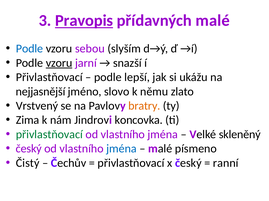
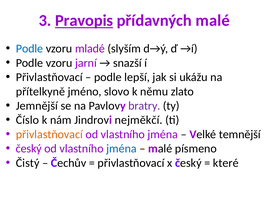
sebou: sebou -> mladé
vzoru at (59, 63) underline: present -> none
nejjasnější: nejjasnější -> přítelkyně
Vrstvený: Vrstvený -> Jemnější
bratry colour: orange -> purple
Zima: Zima -> Číslo
koncovka: koncovka -> nejměkčí
přivlastňovací at (49, 135) colour: green -> orange
skleněný: skleněný -> temnější
ranní: ranní -> které
